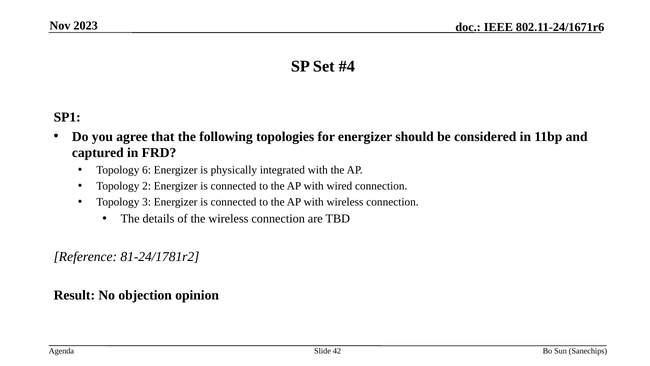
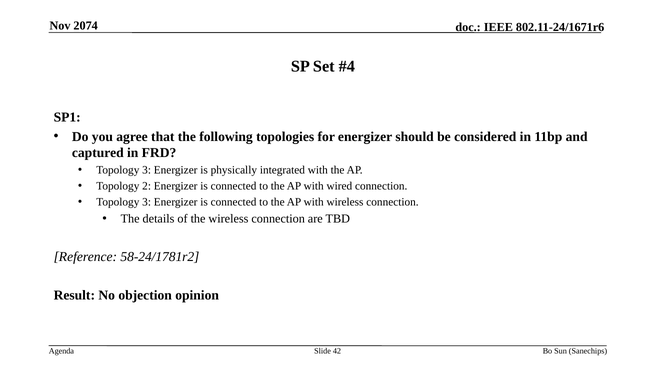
2023: 2023 -> 2074
6 at (147, 170): 6 -> 3
81-24/1781r2: 81-24/1781r2 -> 58-24/1781r2
